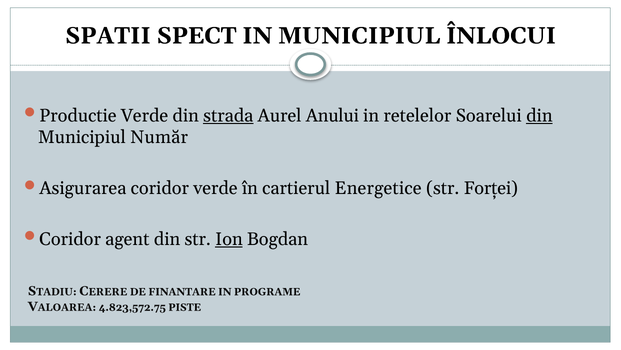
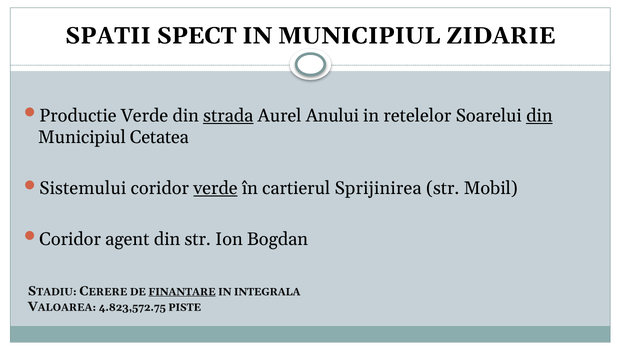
ÎNLOCUI: ÎNLOCUI -> ZIDARIE
Număr: Număr -> Cetatea
Asigurarea: Asigurarea -> Sistemului
verde at (215, 188) underline: none -> present
Energetice: Energetice -> Sprijinirea
Forței: Forței -> Mobil
Ion underline: present -> none
FINANTARE underline: none -> present
PROGRAME: PROGRAME -> INTEGRALA
